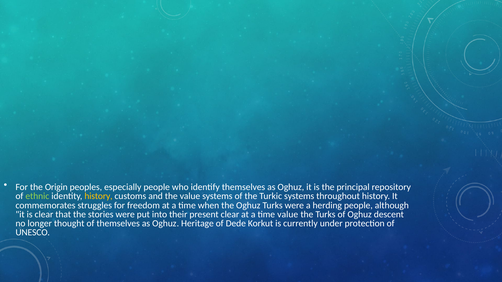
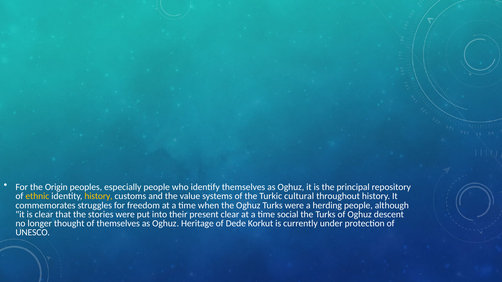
ethnic colour: light green -> yellow
Turkic systems: systems -> cultural
time value: value -> social
